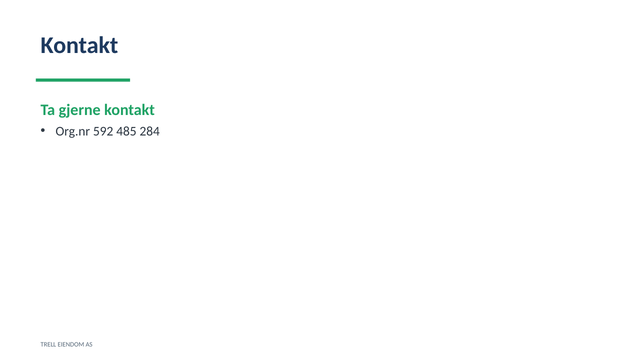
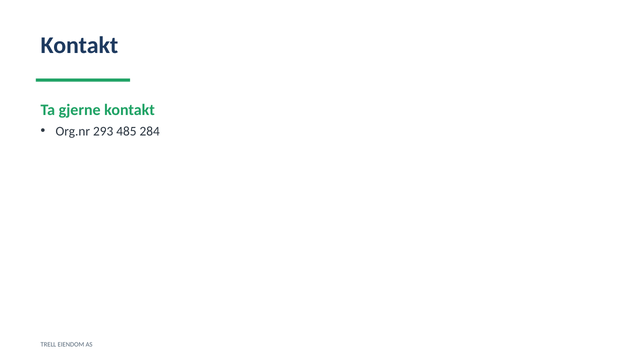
592: 592 -> 293
